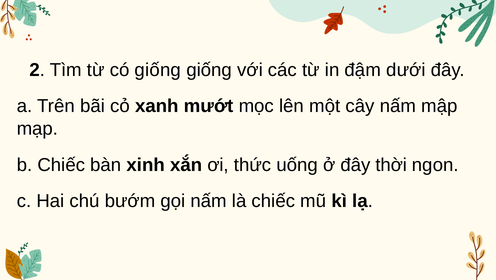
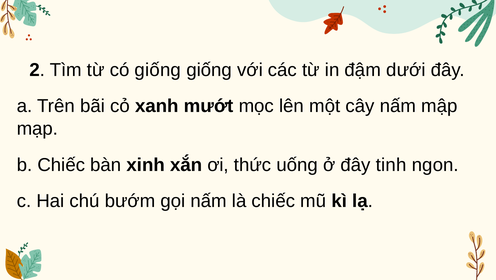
thời: thời -> tinh
